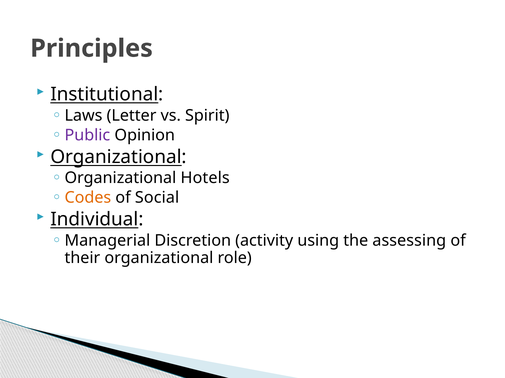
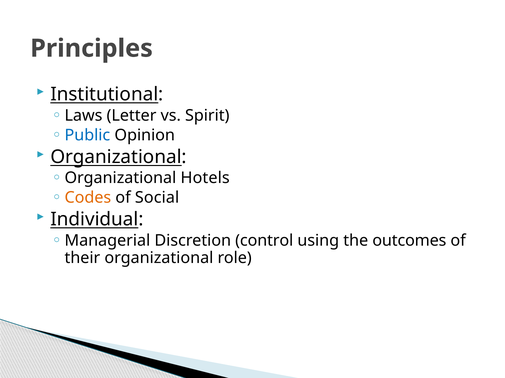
Public colour: purple -> blue
activity: activity -> control
assessing: assessing -> outcomes
